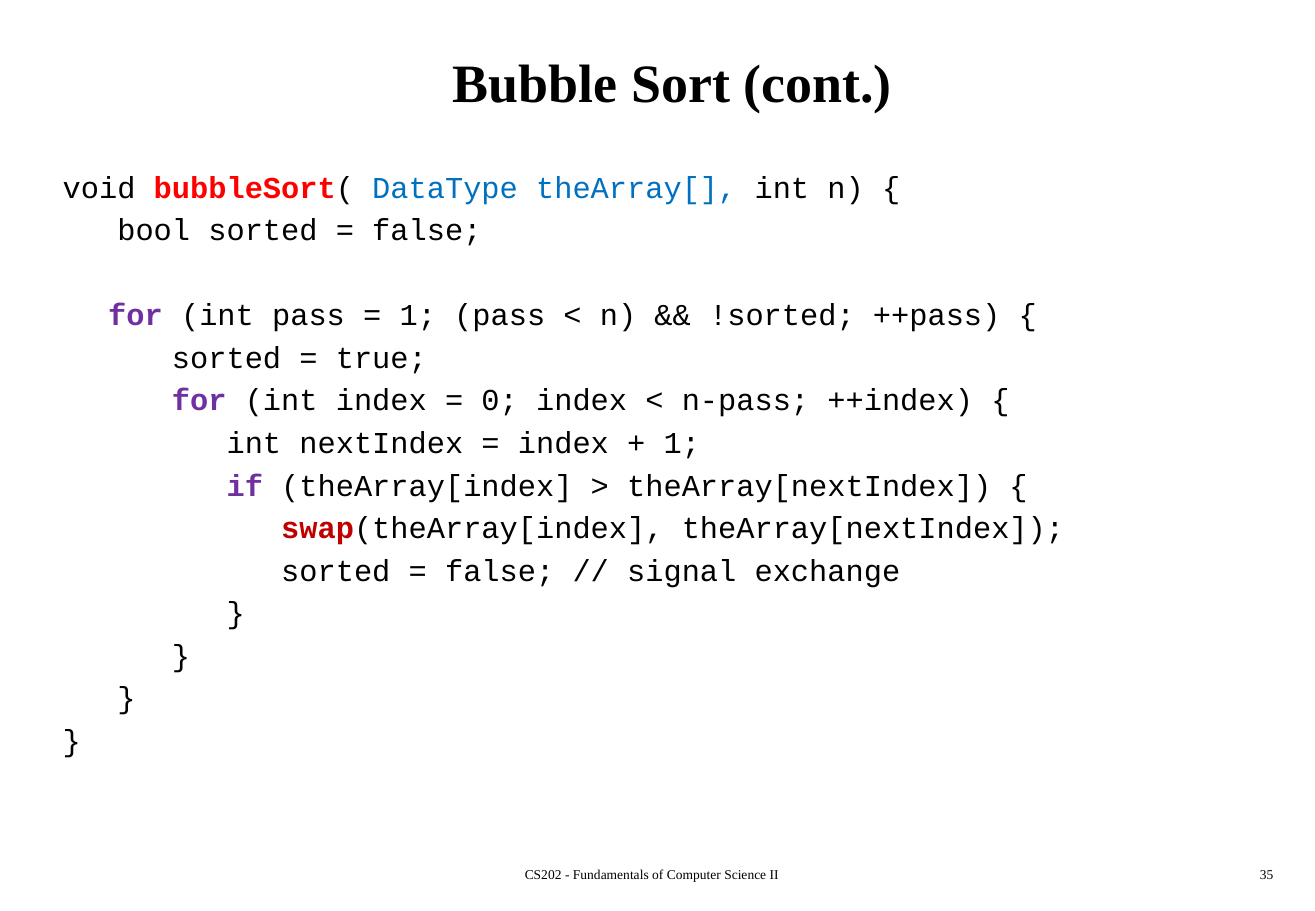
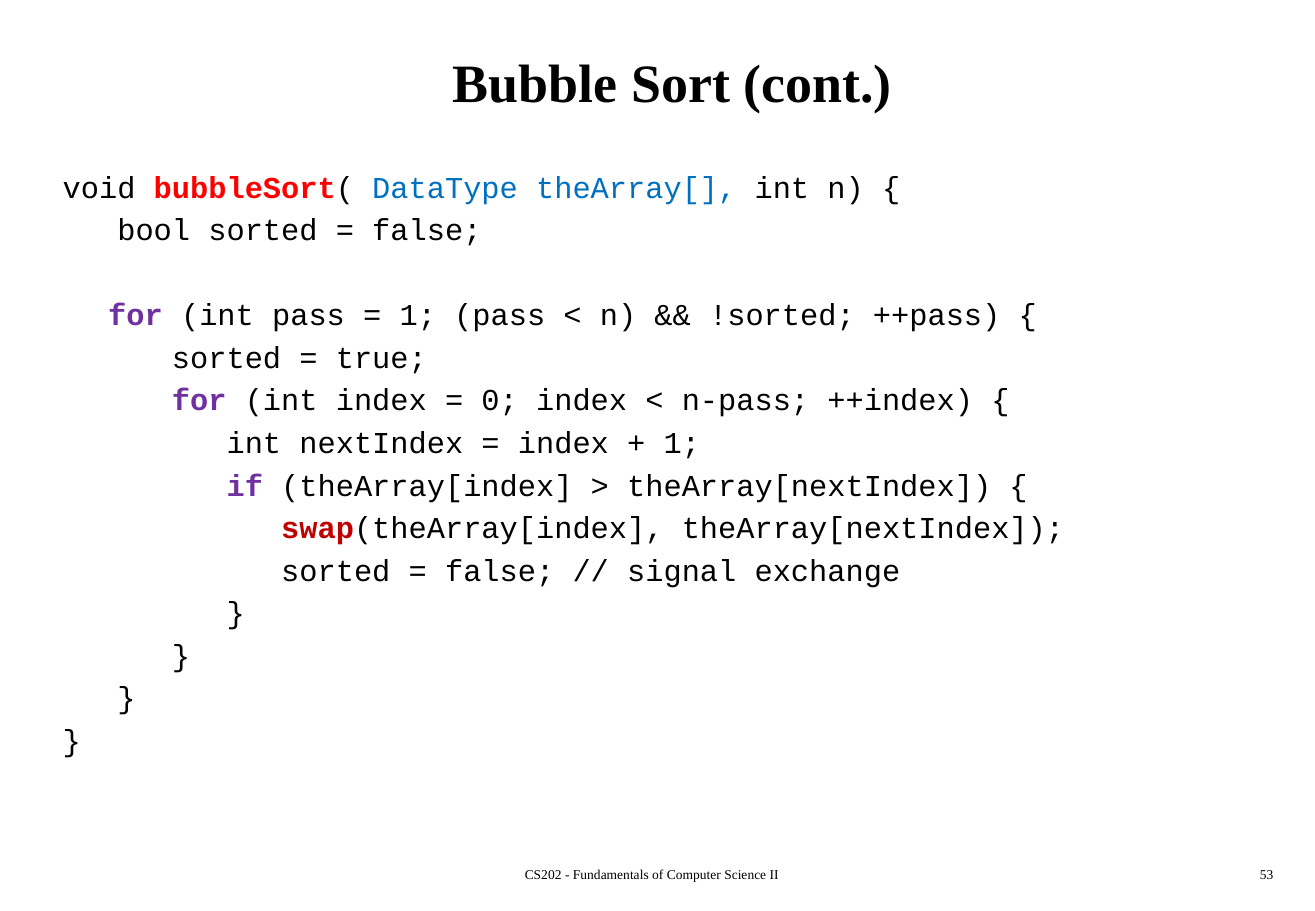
35: 35 -> 53
